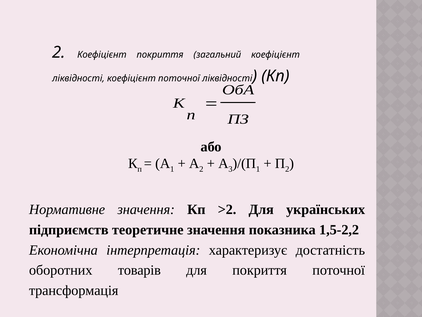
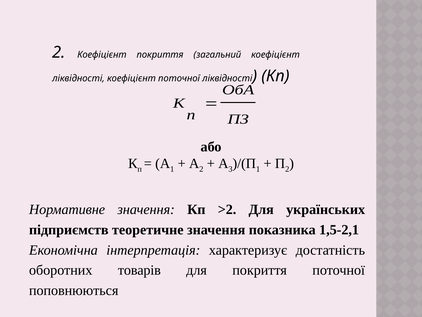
1,5-2,2: 1,5-2,2 -> 1,5-2,1
трансформація: трансформація -> поповнюються
